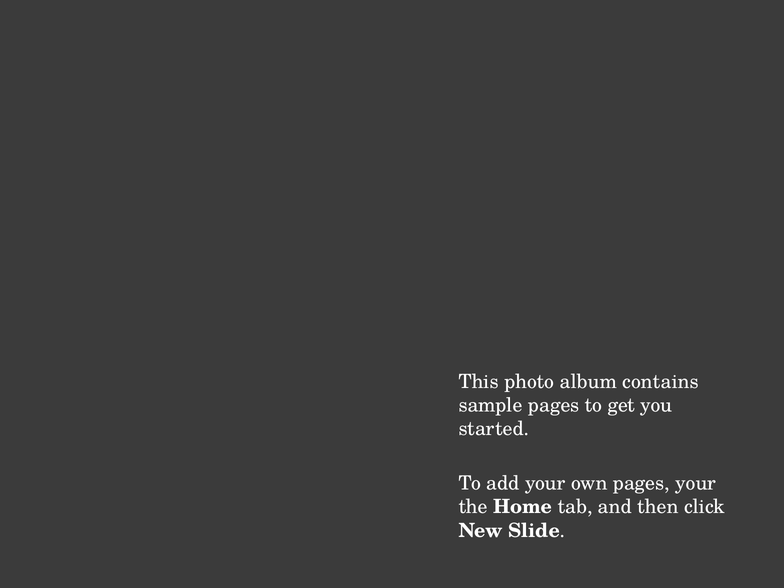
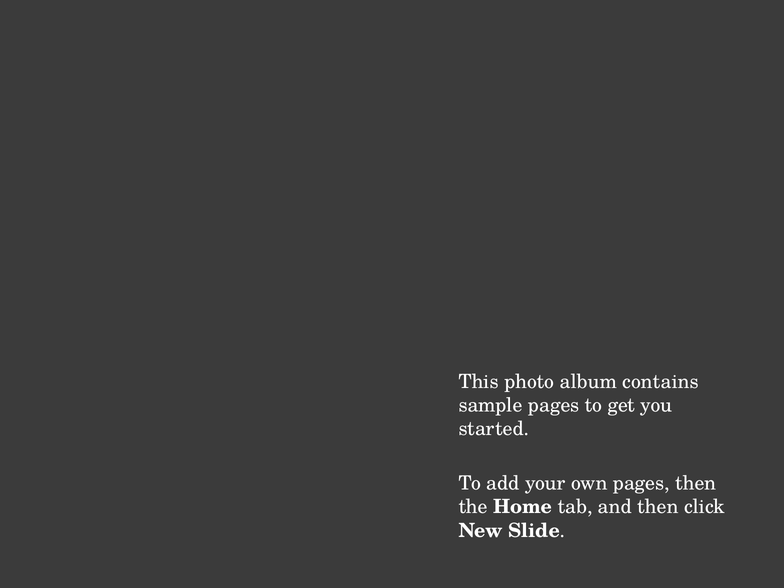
pages your: your -> then
